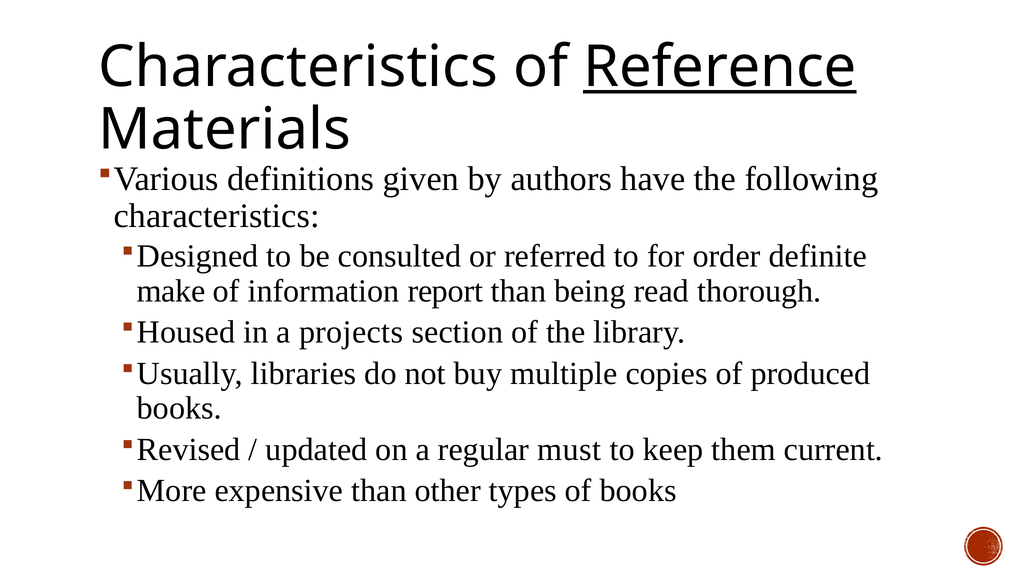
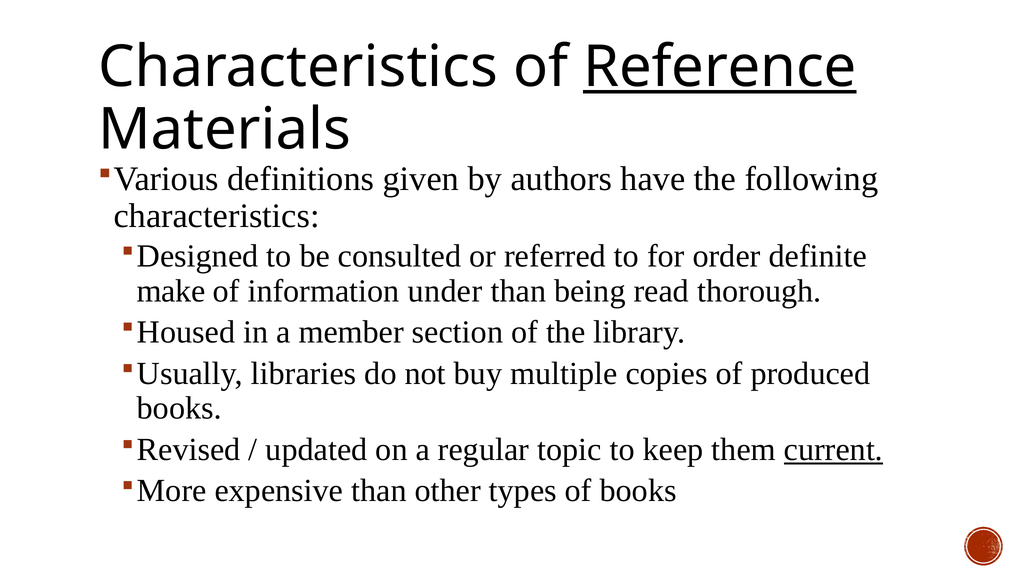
report: report -> under
projects: projects -> member
must: must -> topic
current underline: none -> present
